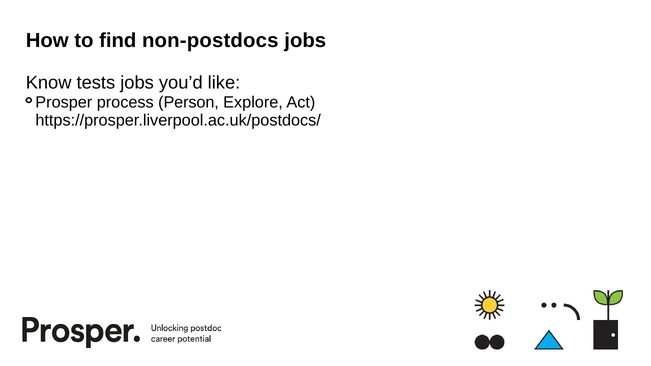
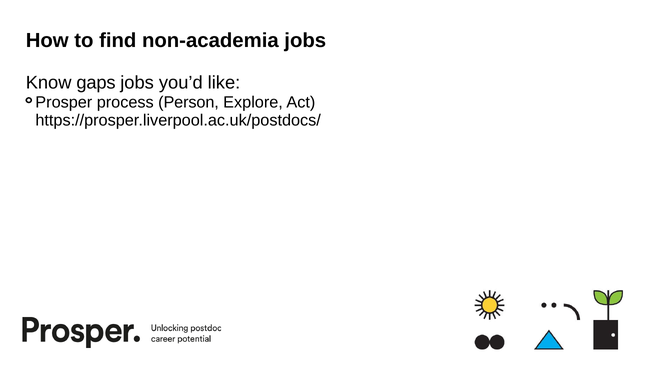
non-postdocs: non-postdocs -> non-academia
tests: tests -> gaps
